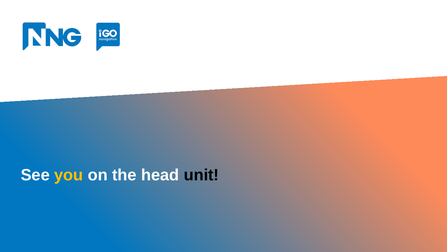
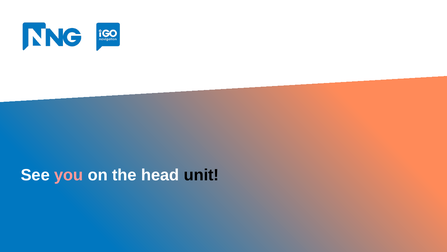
you colour: yellow -> pink
